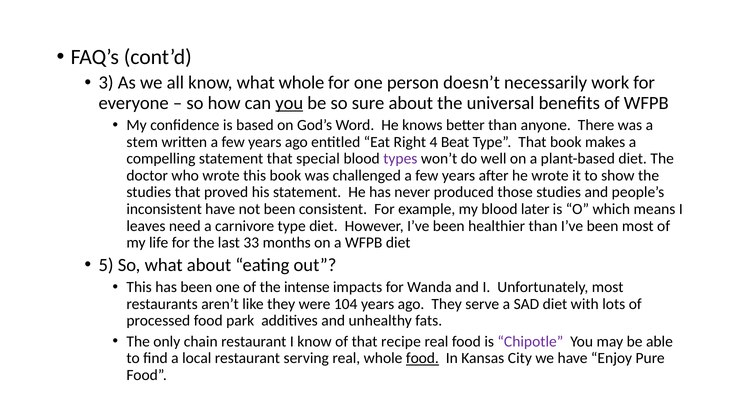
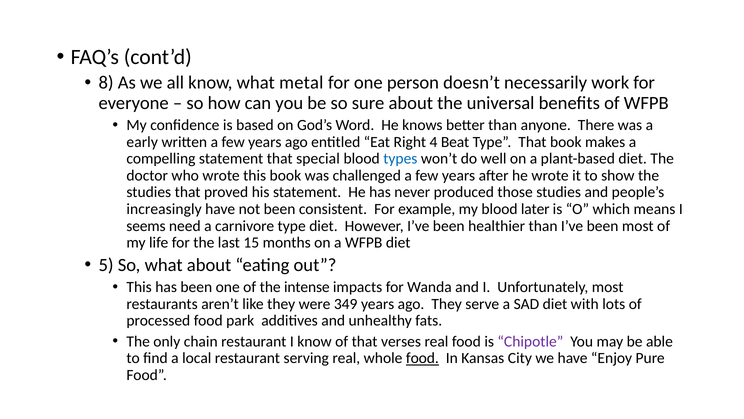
3: 3 -> 8
what whole: whole -> metal
you at (289, 103) underline: present -> none
stem: stem -> early
types colour: purple -> blue
inconsistent: inconsistent -> increasingly
leaves: leaves -> seems
33: 33 -> 15
104: 104 -> 349
recipe: recipe -> verses
